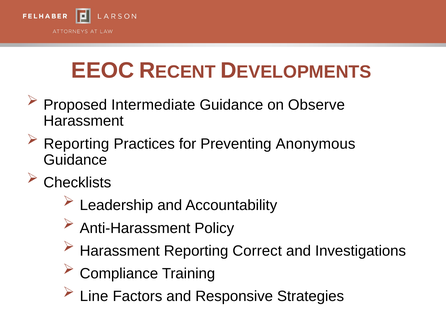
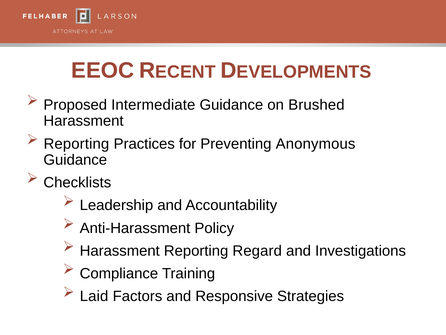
Observe: Observe -> Brushed
Correct: Correct -> Regard
Line: Line -> Laid
